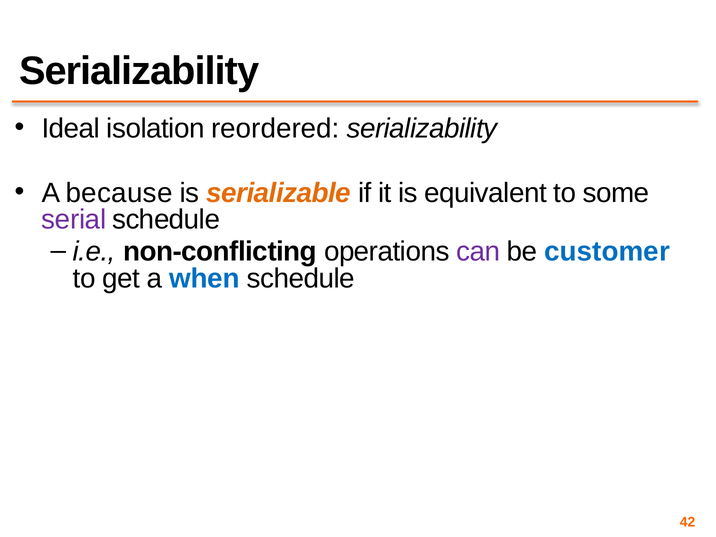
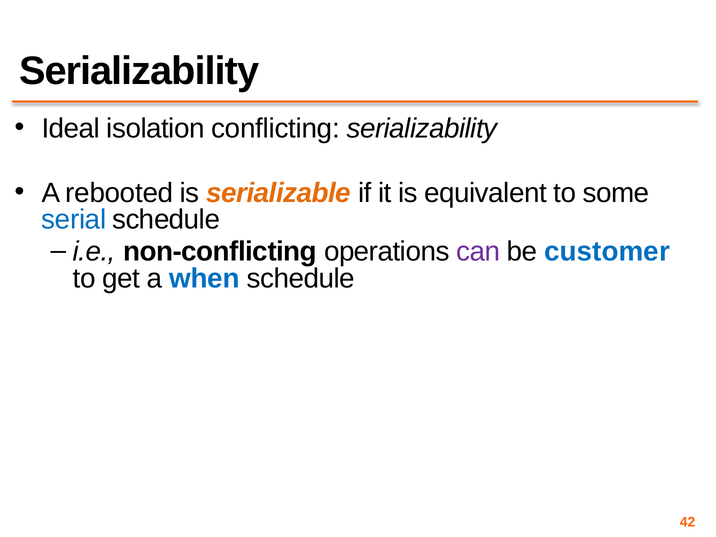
reordered: reordered -> conflicting
because: because -> rebooted
serial colour: purple -> blue
